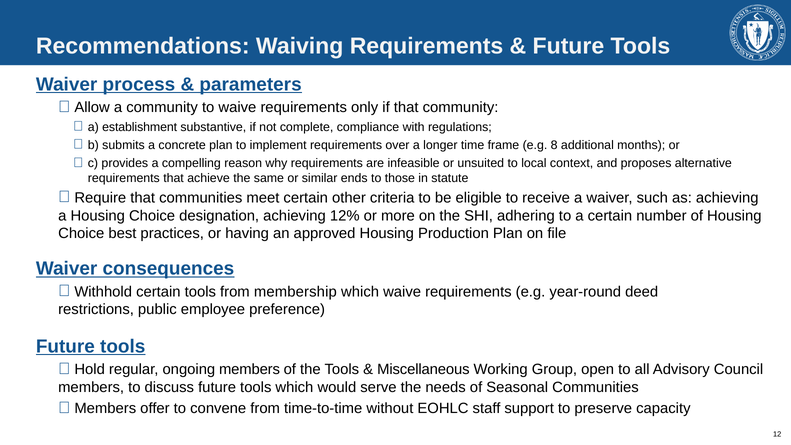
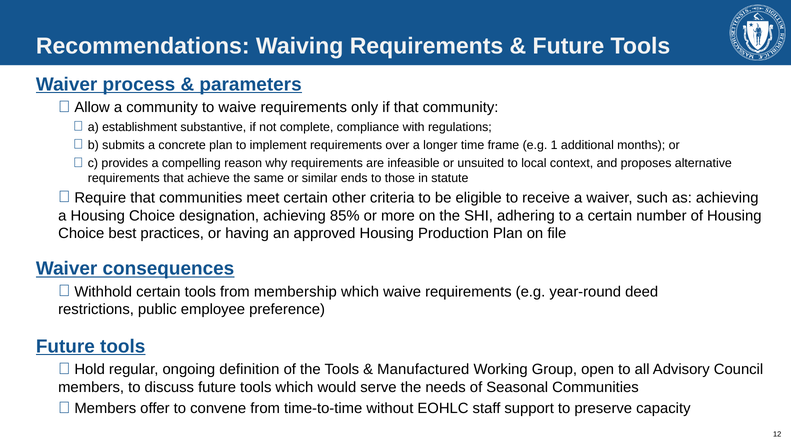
8: 8 -> 1
12%: 12% -> 85%
ongoing members: members -> definition
Miscellaneous: Miscellaneous -> Manufactured
